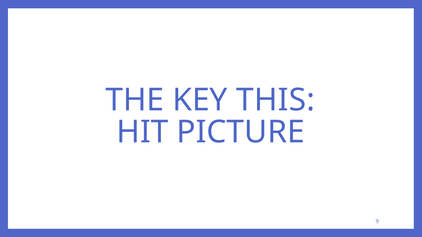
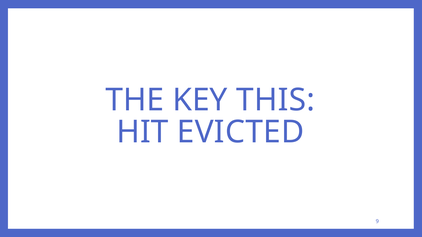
PICTURE: PICTURE -> EVICTED
